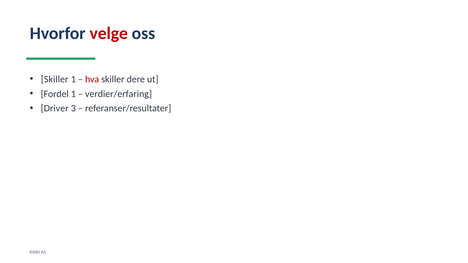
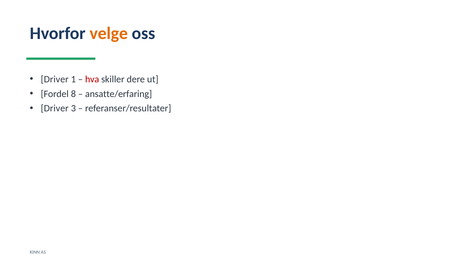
velge colour: red -> orange
Skiller at (55, 79): Skiller -> Driver
Fordel 1: 1 -> 8
verdier/erfaring: verdier/erfaring -> ansatte/erfaring
